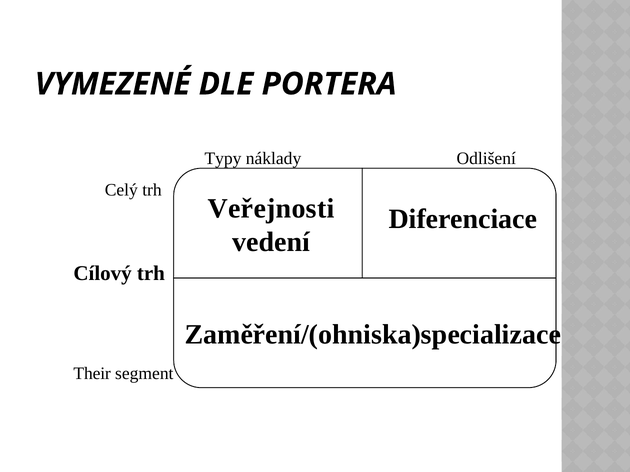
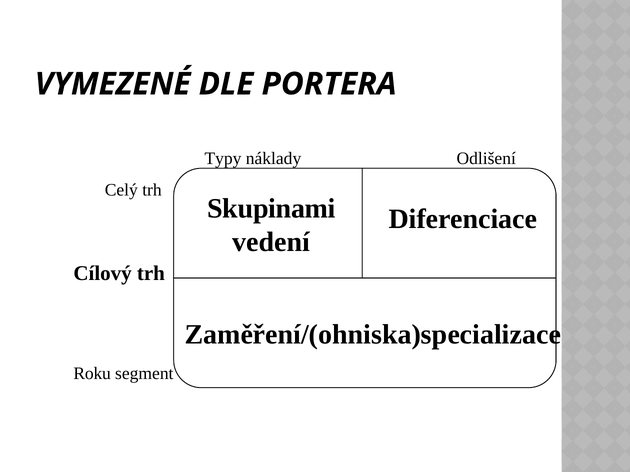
Veřejnosti: Veřejnosti -> Skupinami
Their: Their -> Roku
